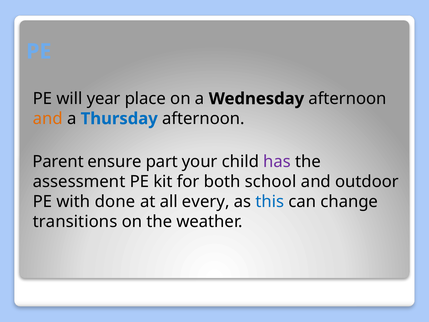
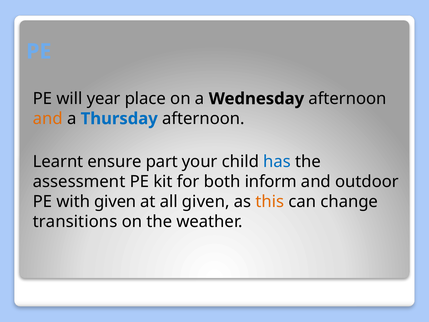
Parent: Parent -> Learnt
has colour: purple -> blue
school: school -> inform
with done: done -> given
all every: every -> given
this colour: blue -> orange
